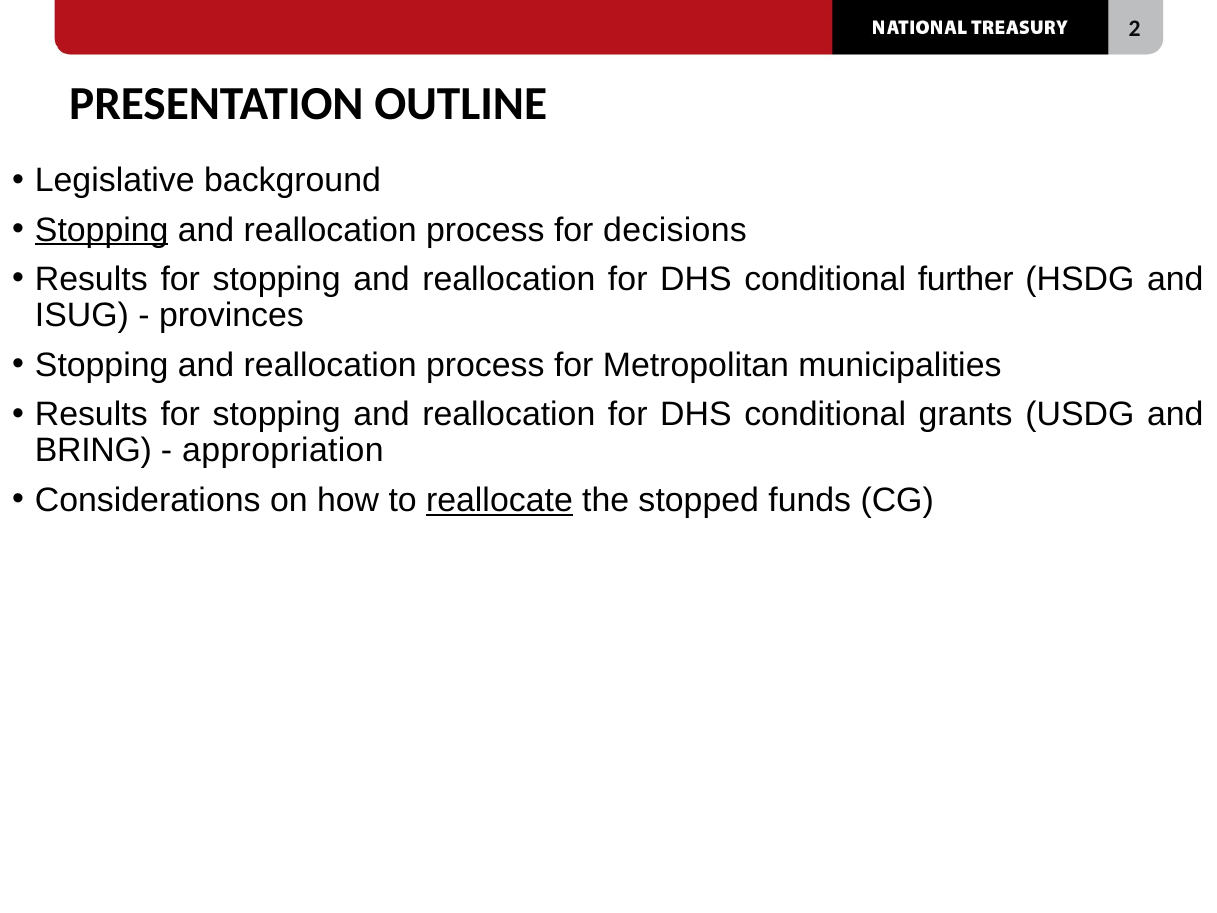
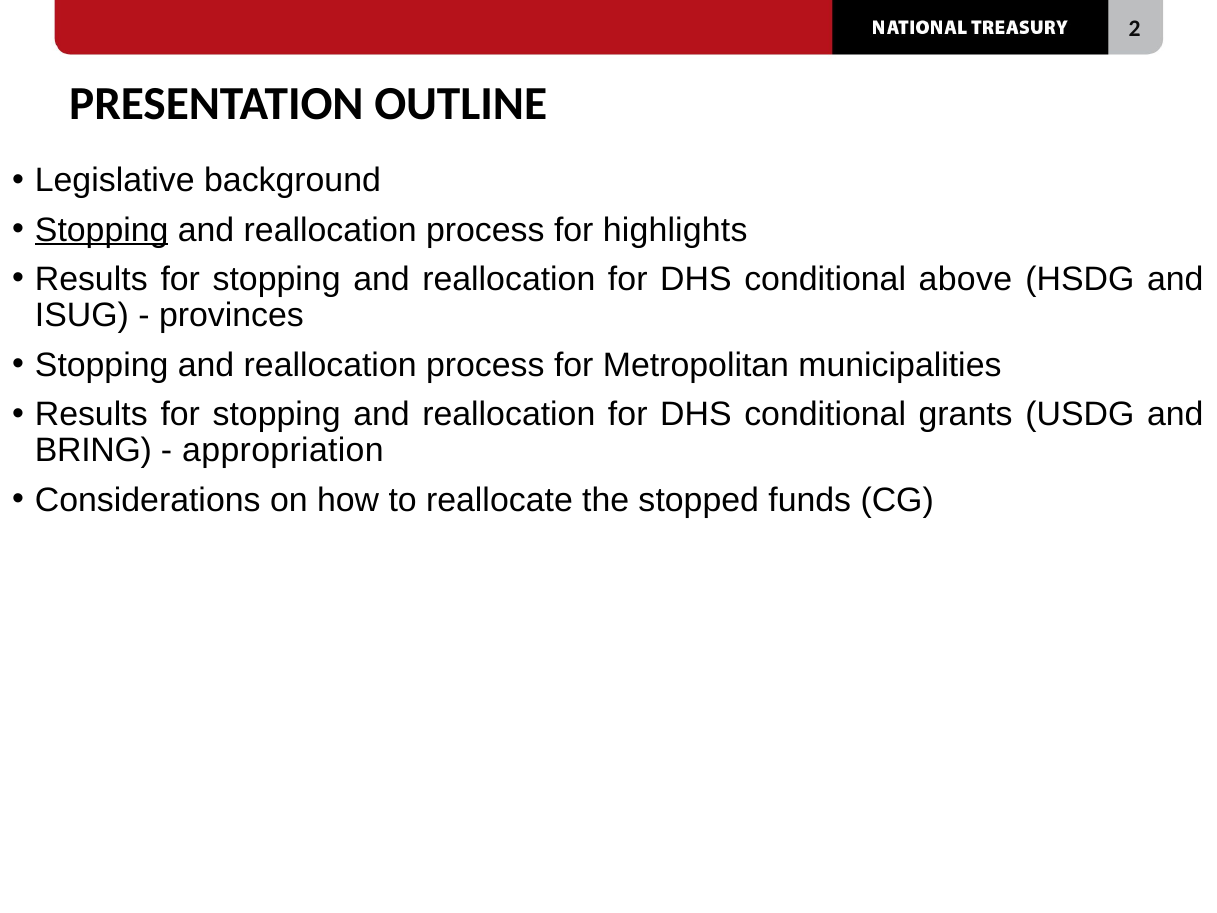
decisions: decisions -> highlights
further: further -> above
reallocate underline: present -> none
